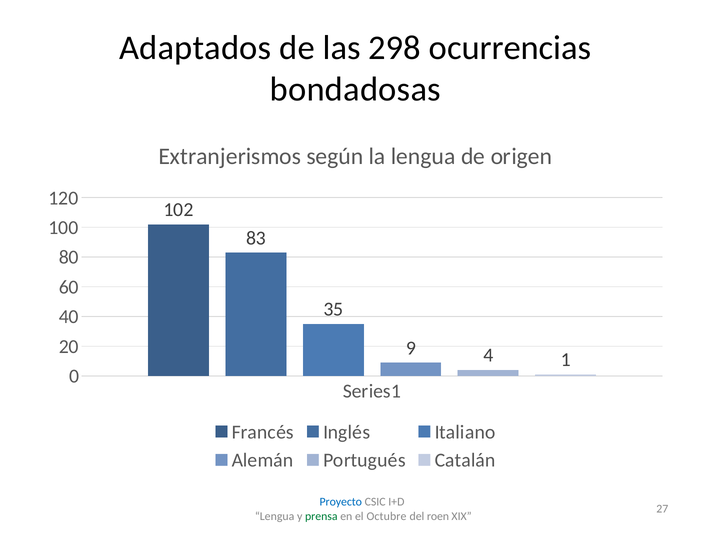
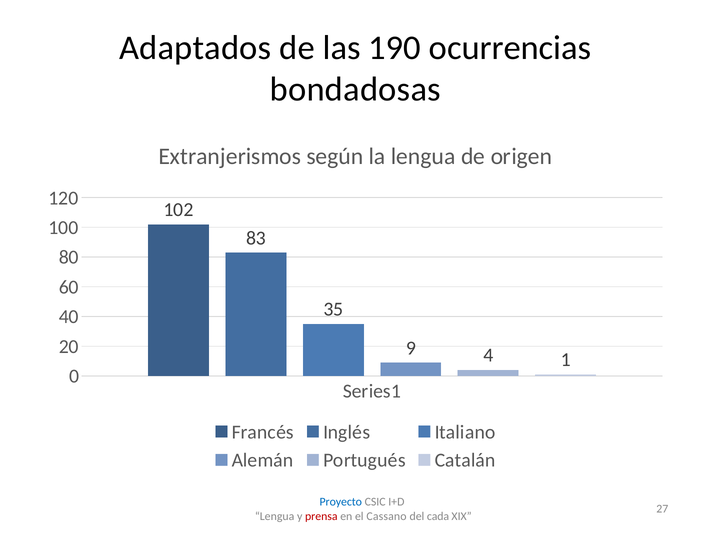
298: 298 -> 190
prensa colour: green -> red
Octubre: Octubre -> Cassano
roen: roen -> cada
